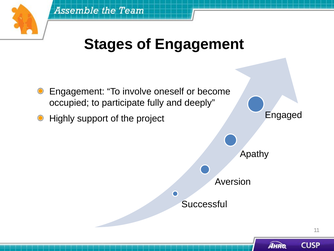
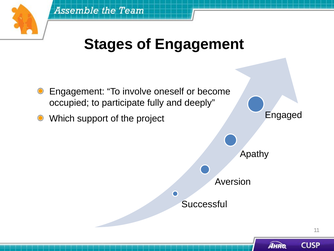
Highly: Highly -> Which
